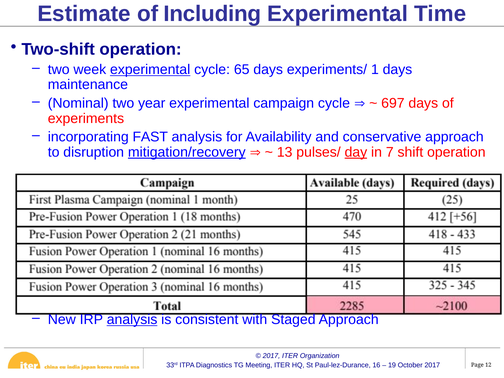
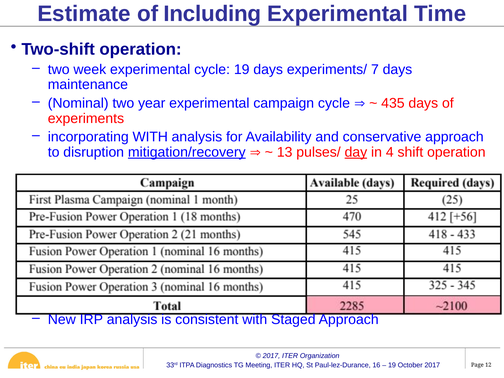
experimental at (150, 70) underline: present -> none
cycle 65: 65 -> 19
1: 1 -> 7
697: 697 -> 435
incorporating FAST: FAST -> WITH
7: 7 -> 4
analysis at (132, 320) underline: present -> none
